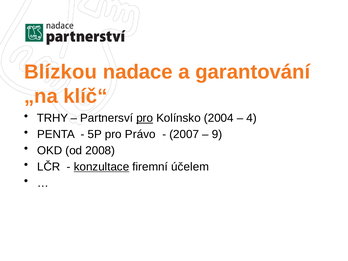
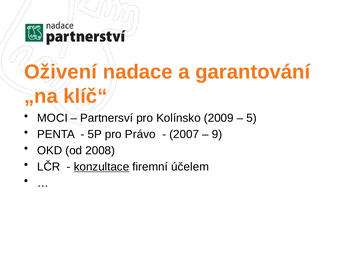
Blízkou: Blízkou -> Oživení
TRHY: TRHY -> MOCI
pro at (145, 118) underline: present -> none
2004: 2004 -> 2009
4: 4 -> 5
